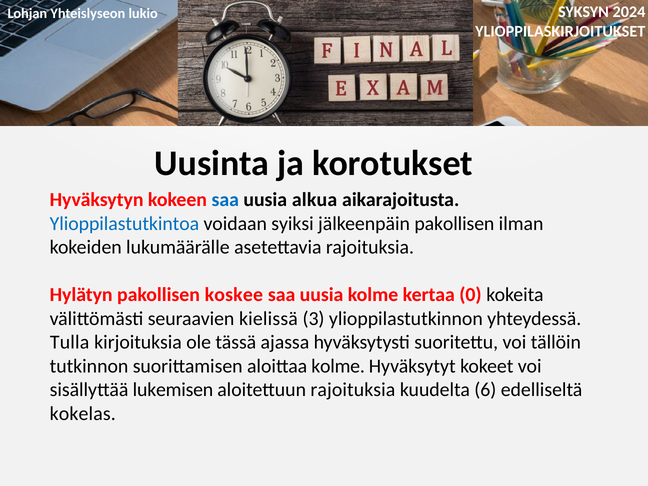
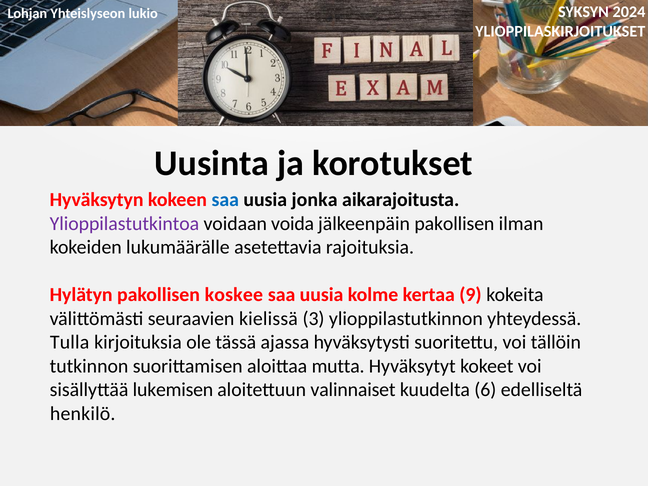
alkua: alkua -> jonka
Ylioppilastutkintoa colour: blue -> purple
syiksi: syiksi -> voida
0: 0 -> 9
aloittaa kolme: kolme -> mutta
aloitettuun rajoituksia: rajoituksia -> valinnaiset
kokelas: kokelas -> henkilö
